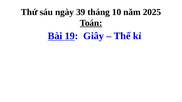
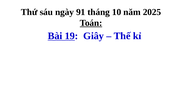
39: 39 -> 91
